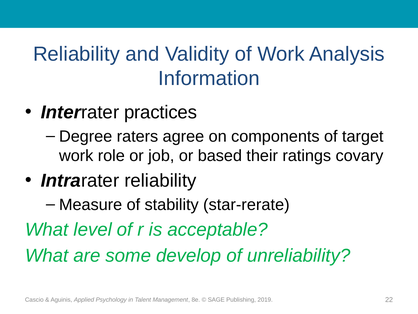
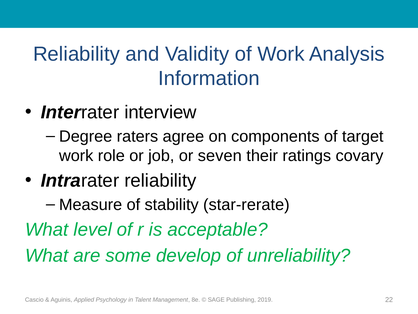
practices: practices -> interview
based: based -> seven
